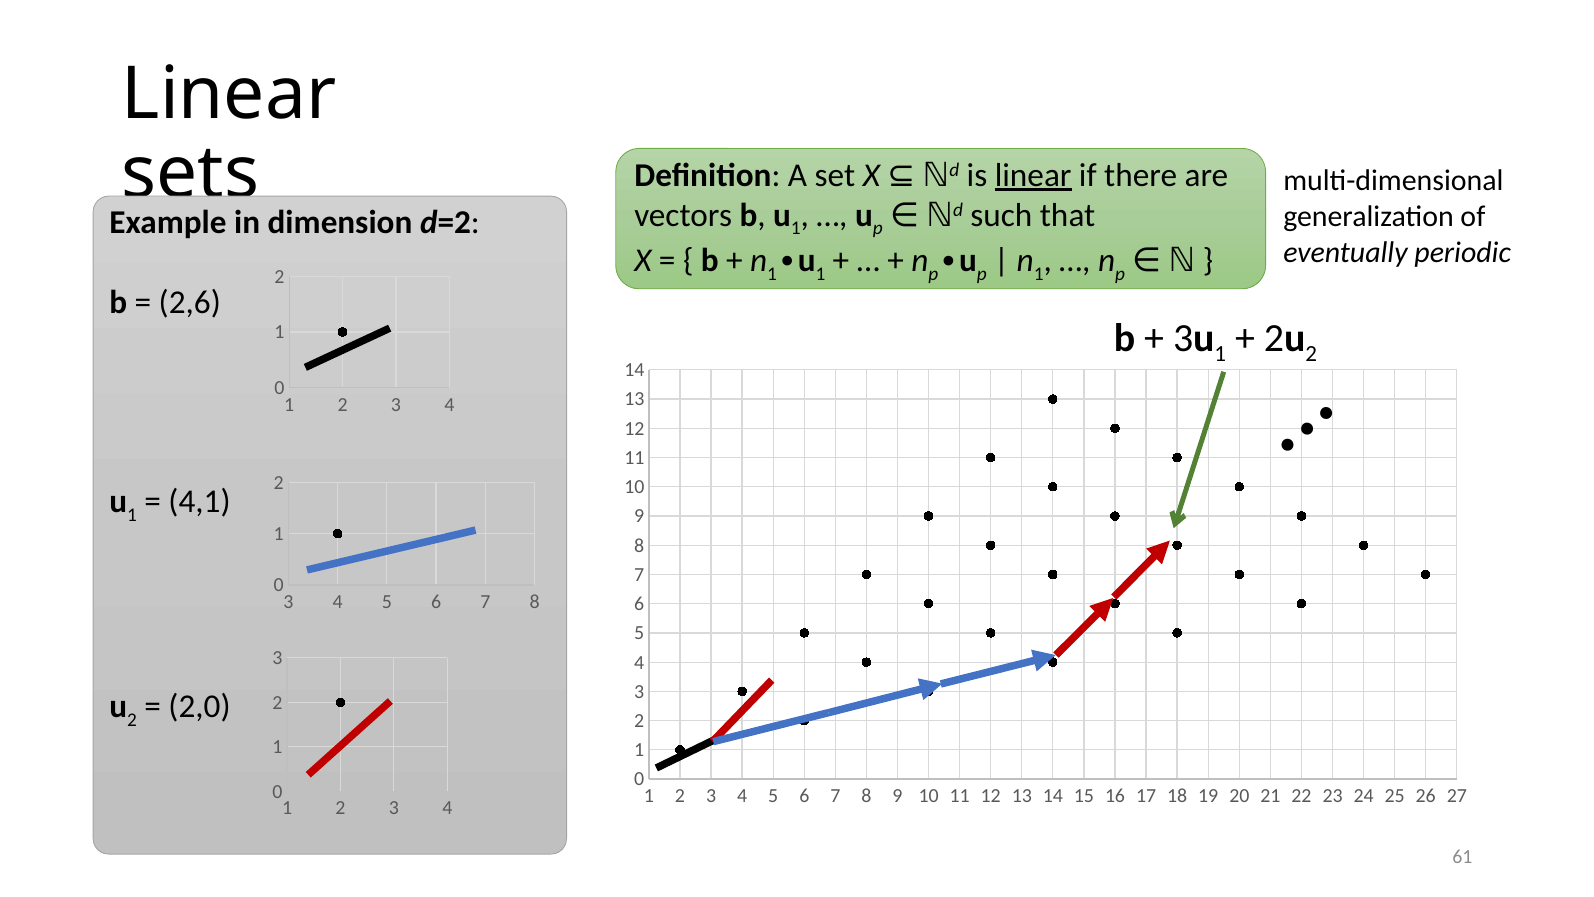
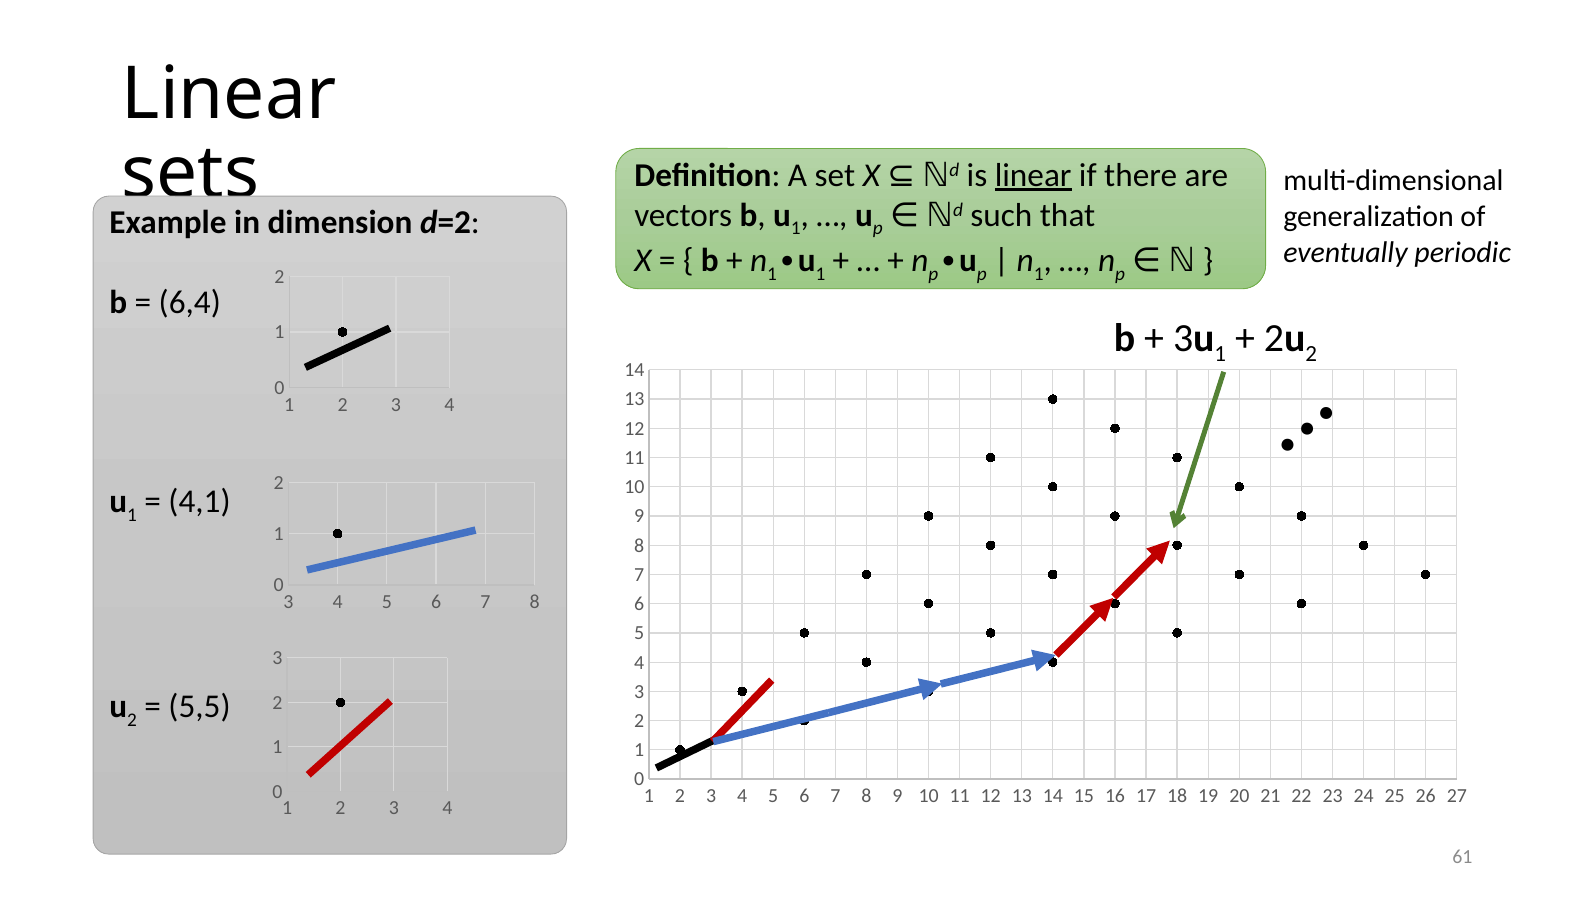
2,6: 2,6 -> 6,4
2,0: 2,0 -> 5,5
